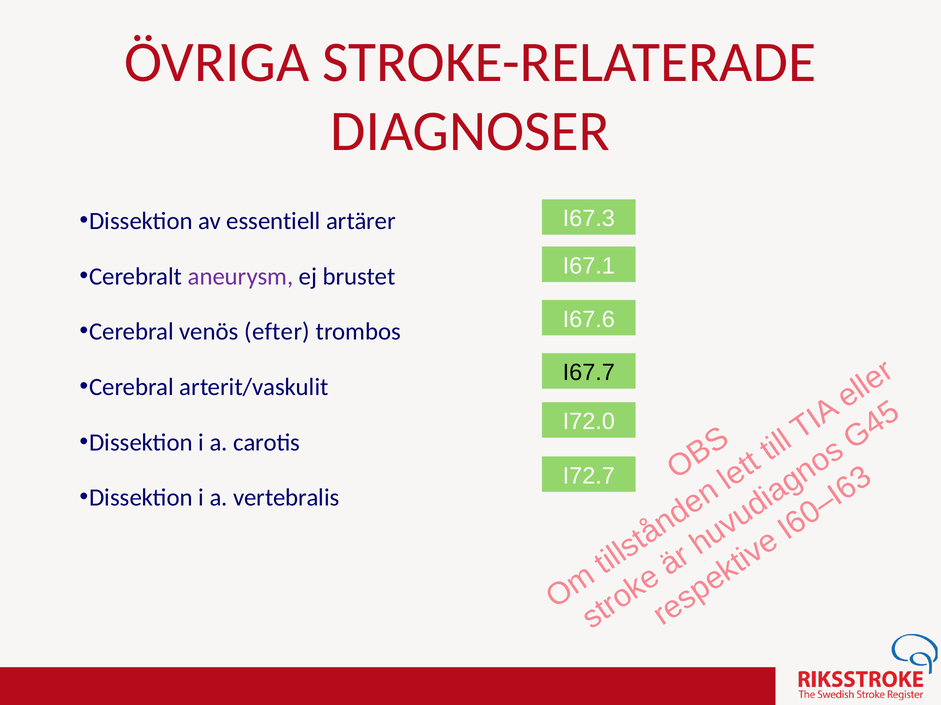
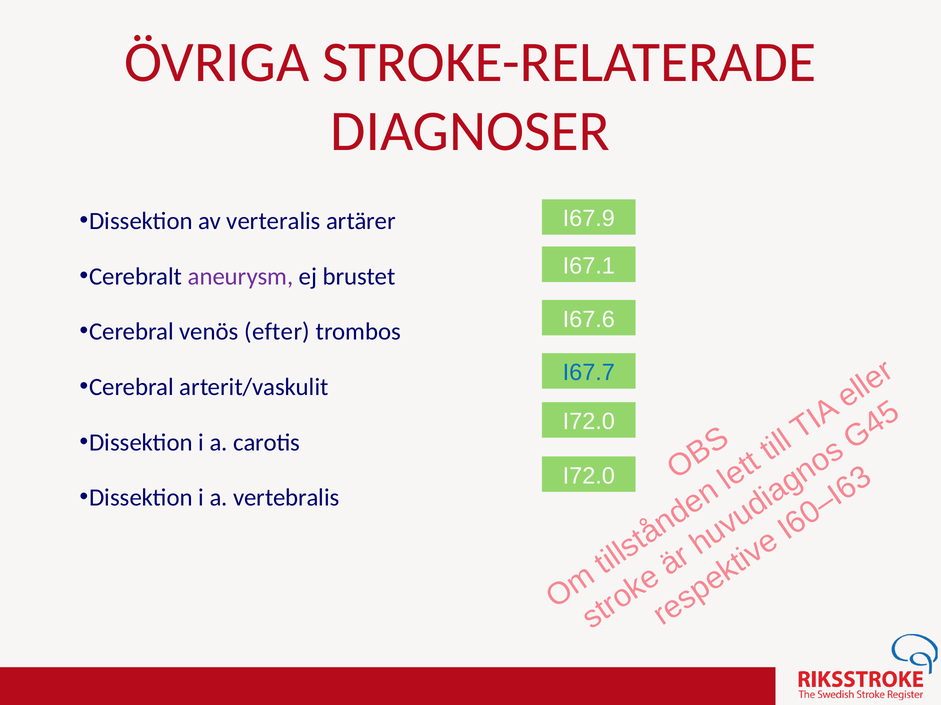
I67.3: I67.3 -> I67.9
essentiell: essentiell -> verteralis
I67.7 colour: black -> blue
I72.7 at (589, 476): I72.7 -> I72.0
